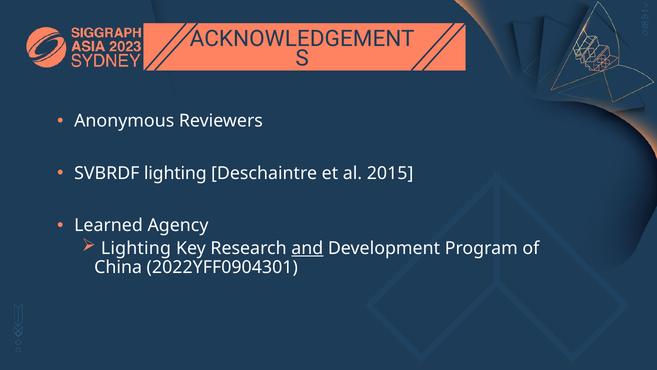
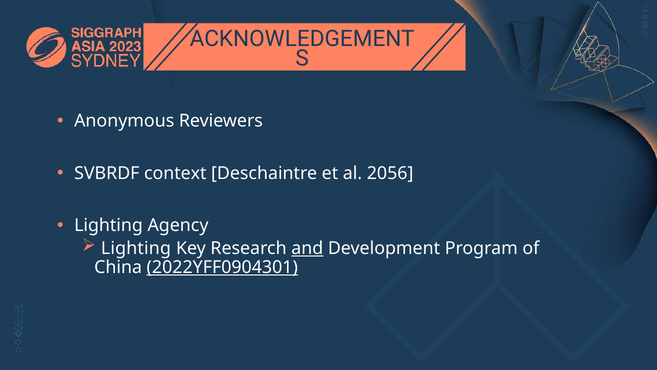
SVBRDF lighting: lighting -> context
2015: 2015 -> 2056
Learned at (109, 225): Learned -> Lighting
2022YFF0904301 underline: none -> present
